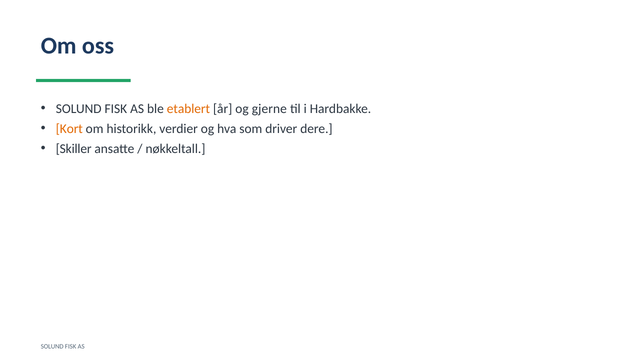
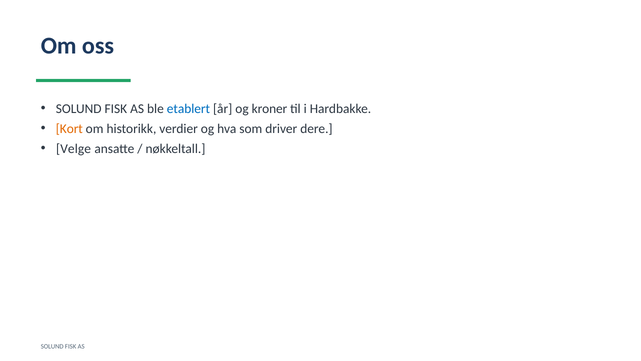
etablert colour: orange -> blue
gjerne: gjerne -> kroner
Skiller: Skiller -> Velge
